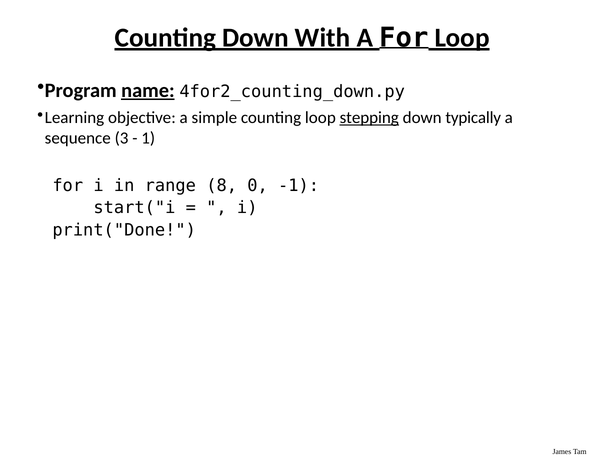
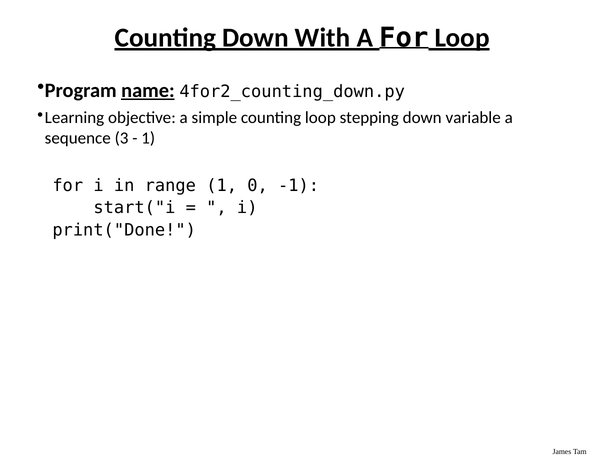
stepping underline: present -> none
typically: typically -> variable
range 8: 8 -> 1
